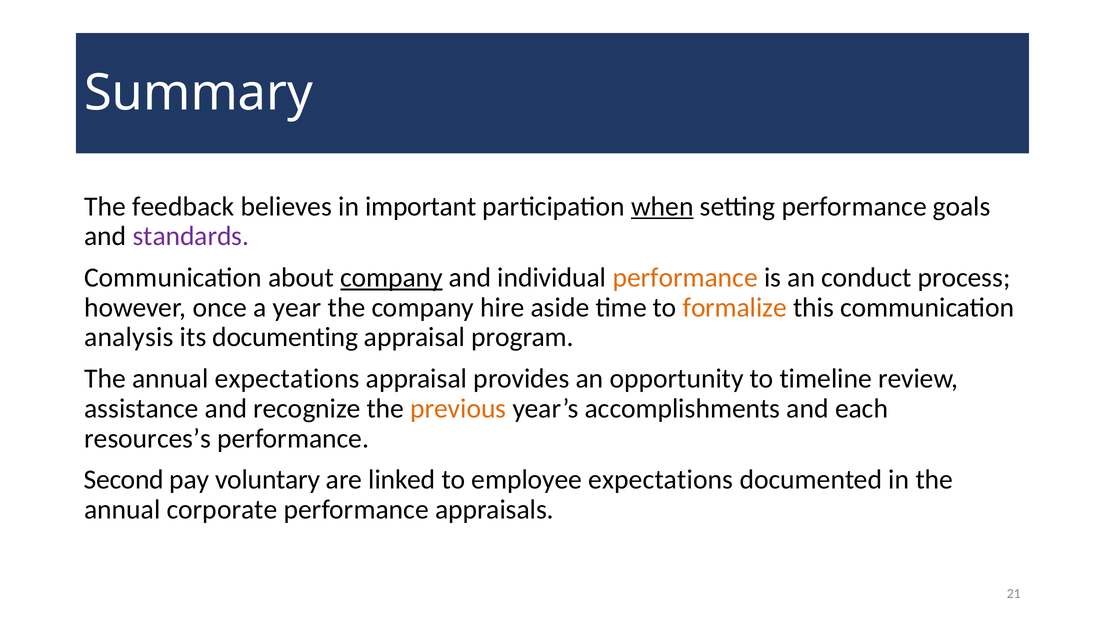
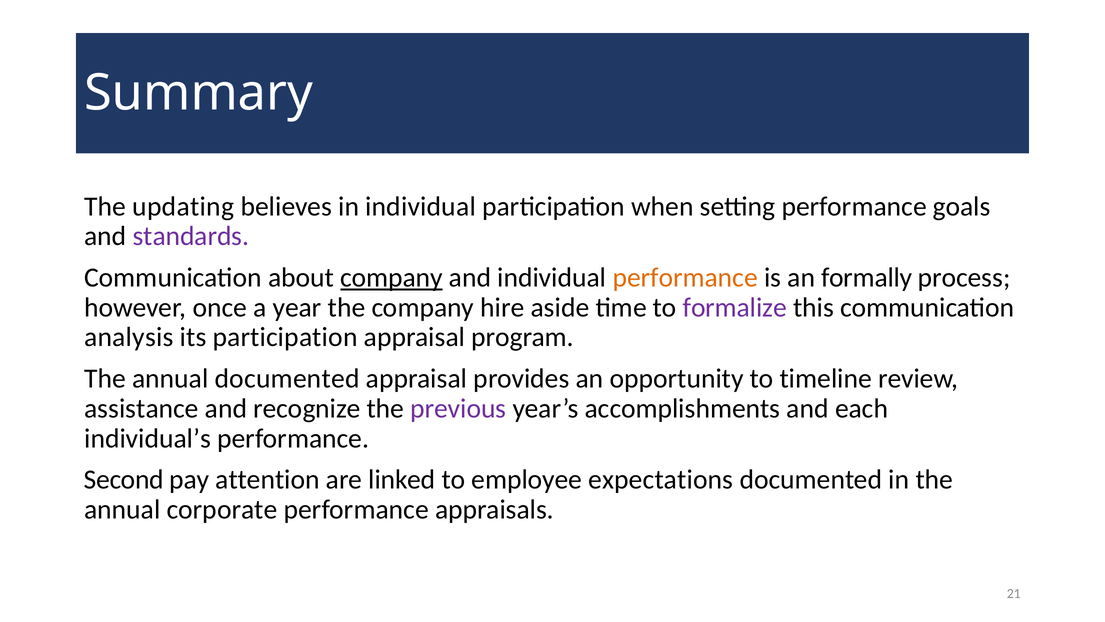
feedback: feedback -> updating
in important: important -> individual
when underline: present -> none
conduct: conduct -> formally
formalize colour: orange -> purple
its documenting: documenting -> participation
annual expectations: expectations -> documented
previous colour: orange -> purple
resources’s: resources’s -> individual’s
voluntary: voluntary -> attention
